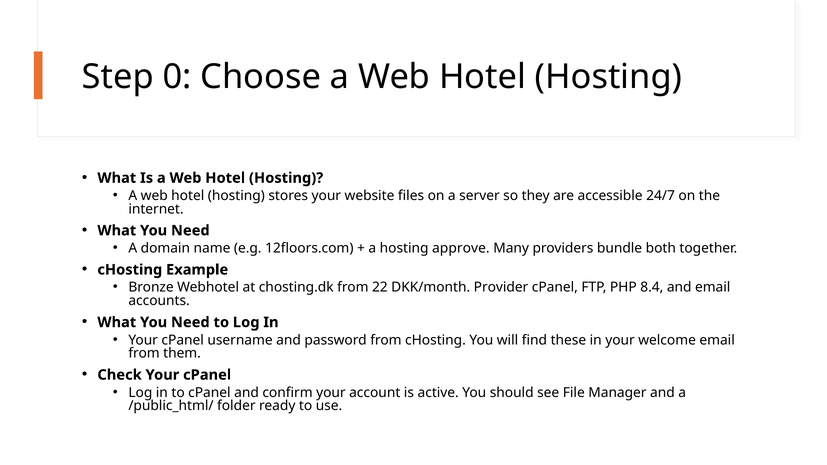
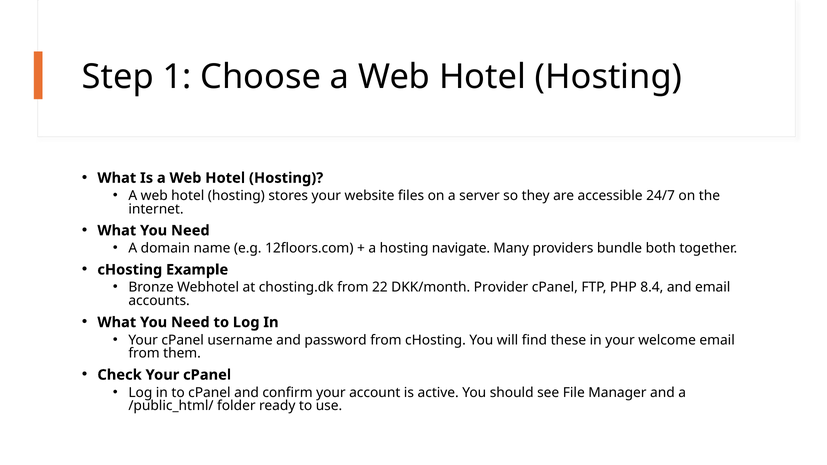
0: 0 -> 1
approve: approve -> navigate
